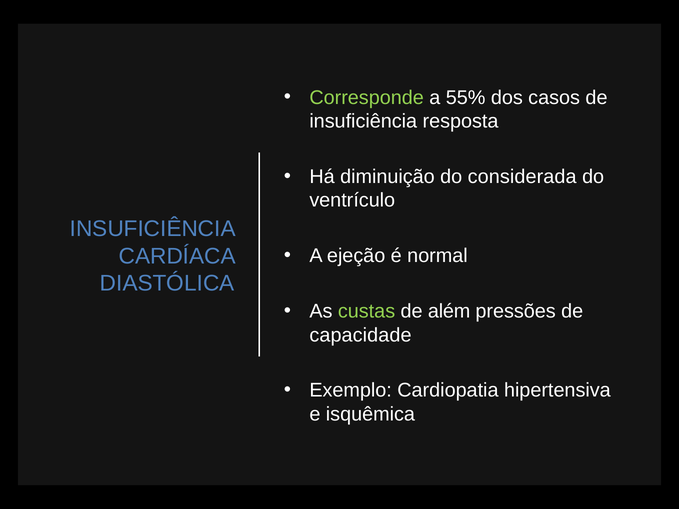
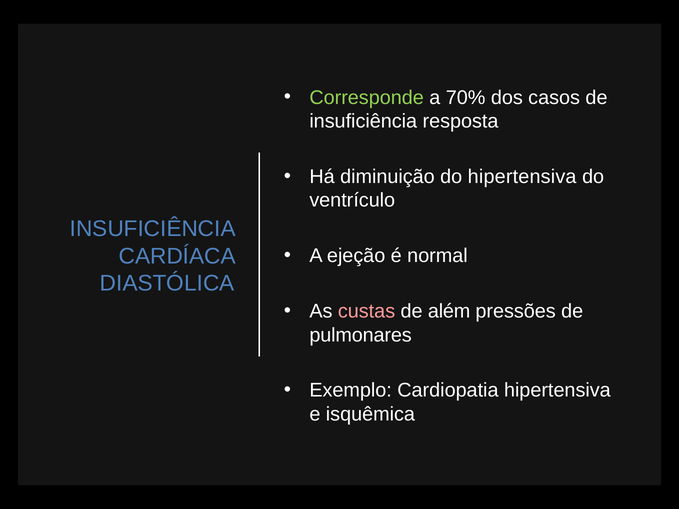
55%: 55% -> 70%
do considerada: considerada -> hipertensiva
custas colour: light green -> pink
capacidade: capacidade -> pulmonares
